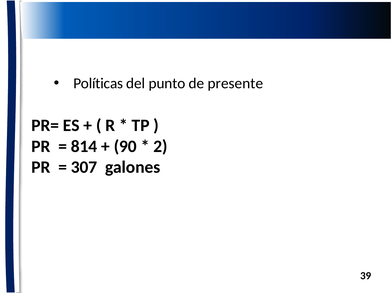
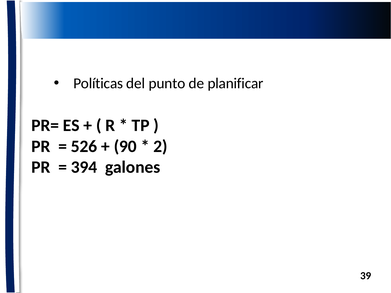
presente: presente -> planificar
814: 814 -> 526
307: 307 -> 394
